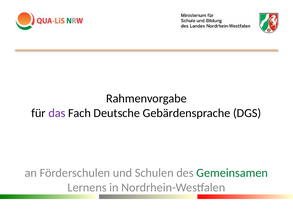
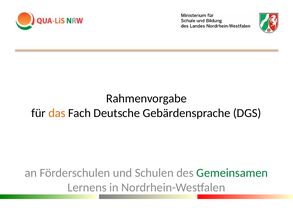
das colour: purple -> orange
